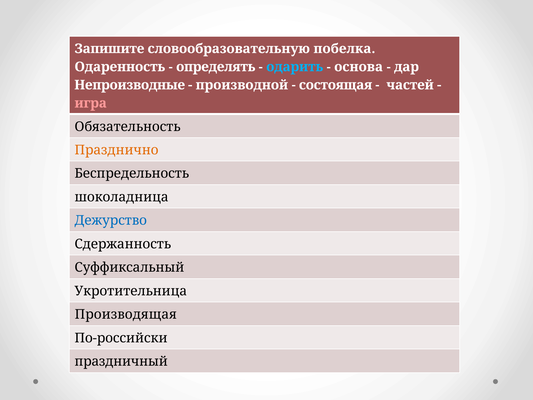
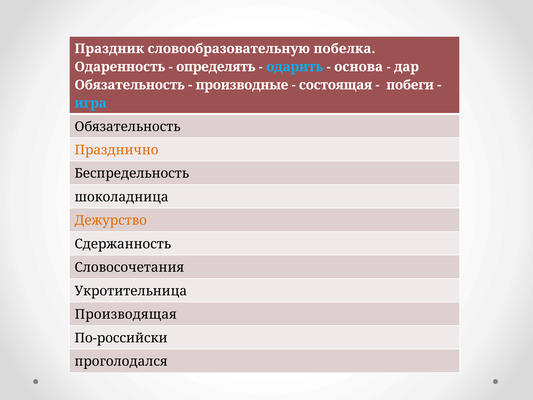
Запишите: Запишите -> Праздник
Непроизводные at (130, 85): Непроизводные -> Обязательность
производной: производной -> производные
частей: частей -> побеги
игра colour: pink -> light blue
Дежурство colour: blue -> orange
Суффиксальный: Суффиксальный -> Словосочетания
праздничный: праздничный -> проголодался
